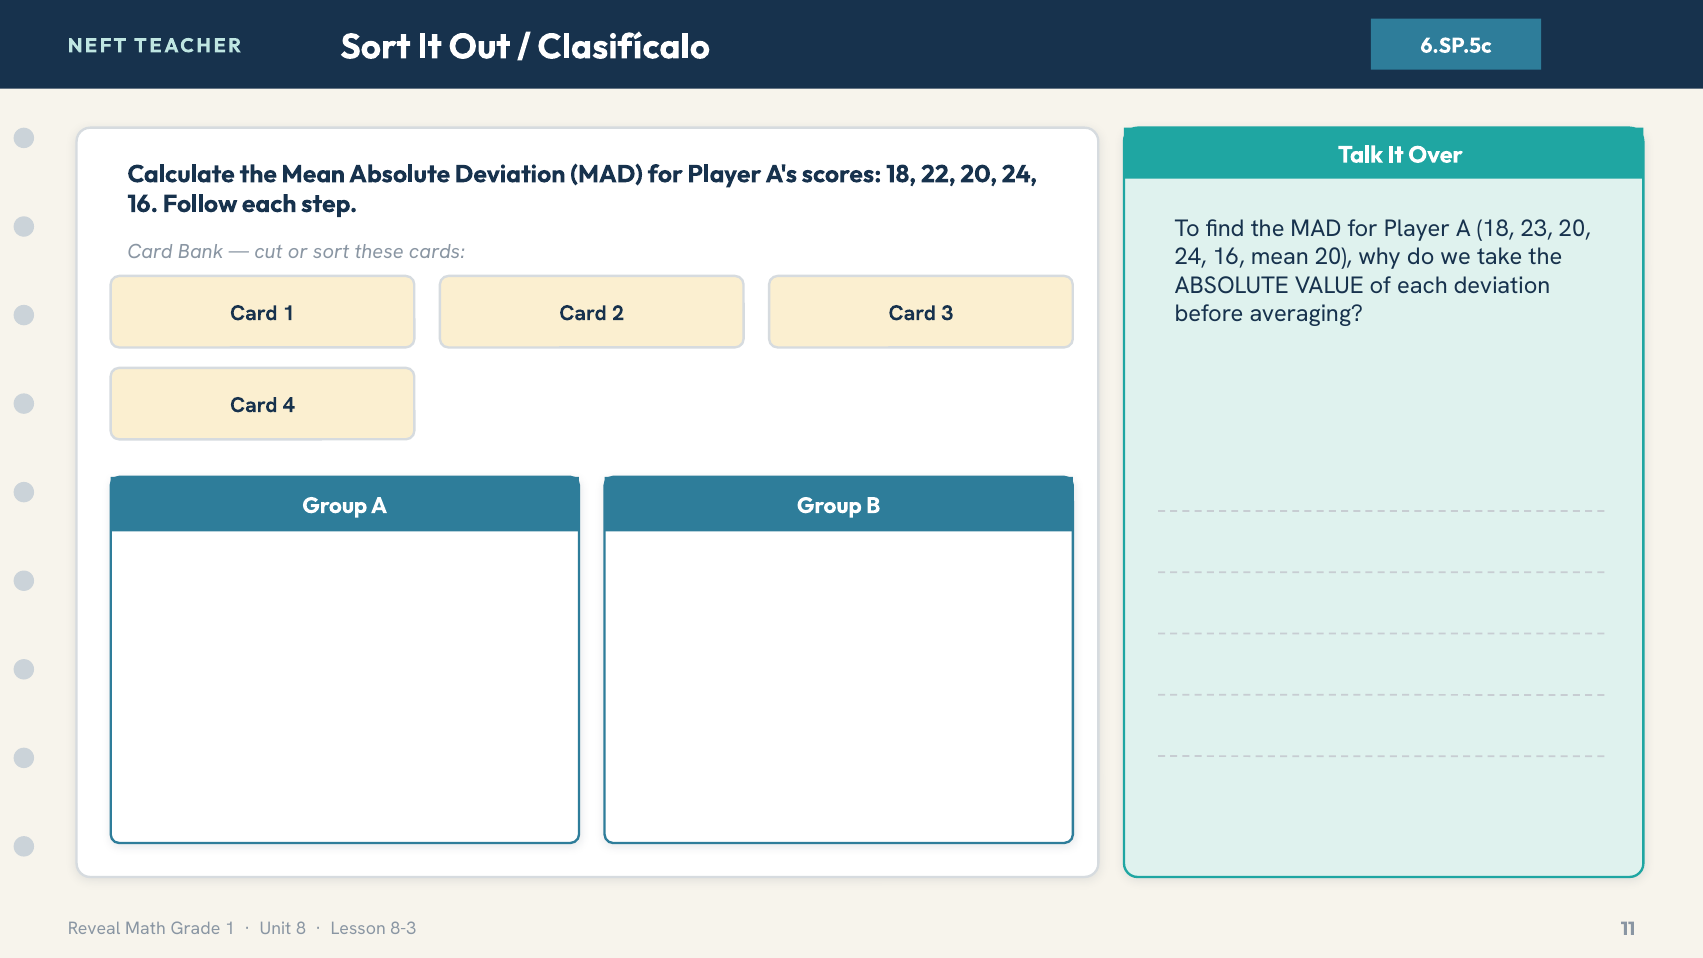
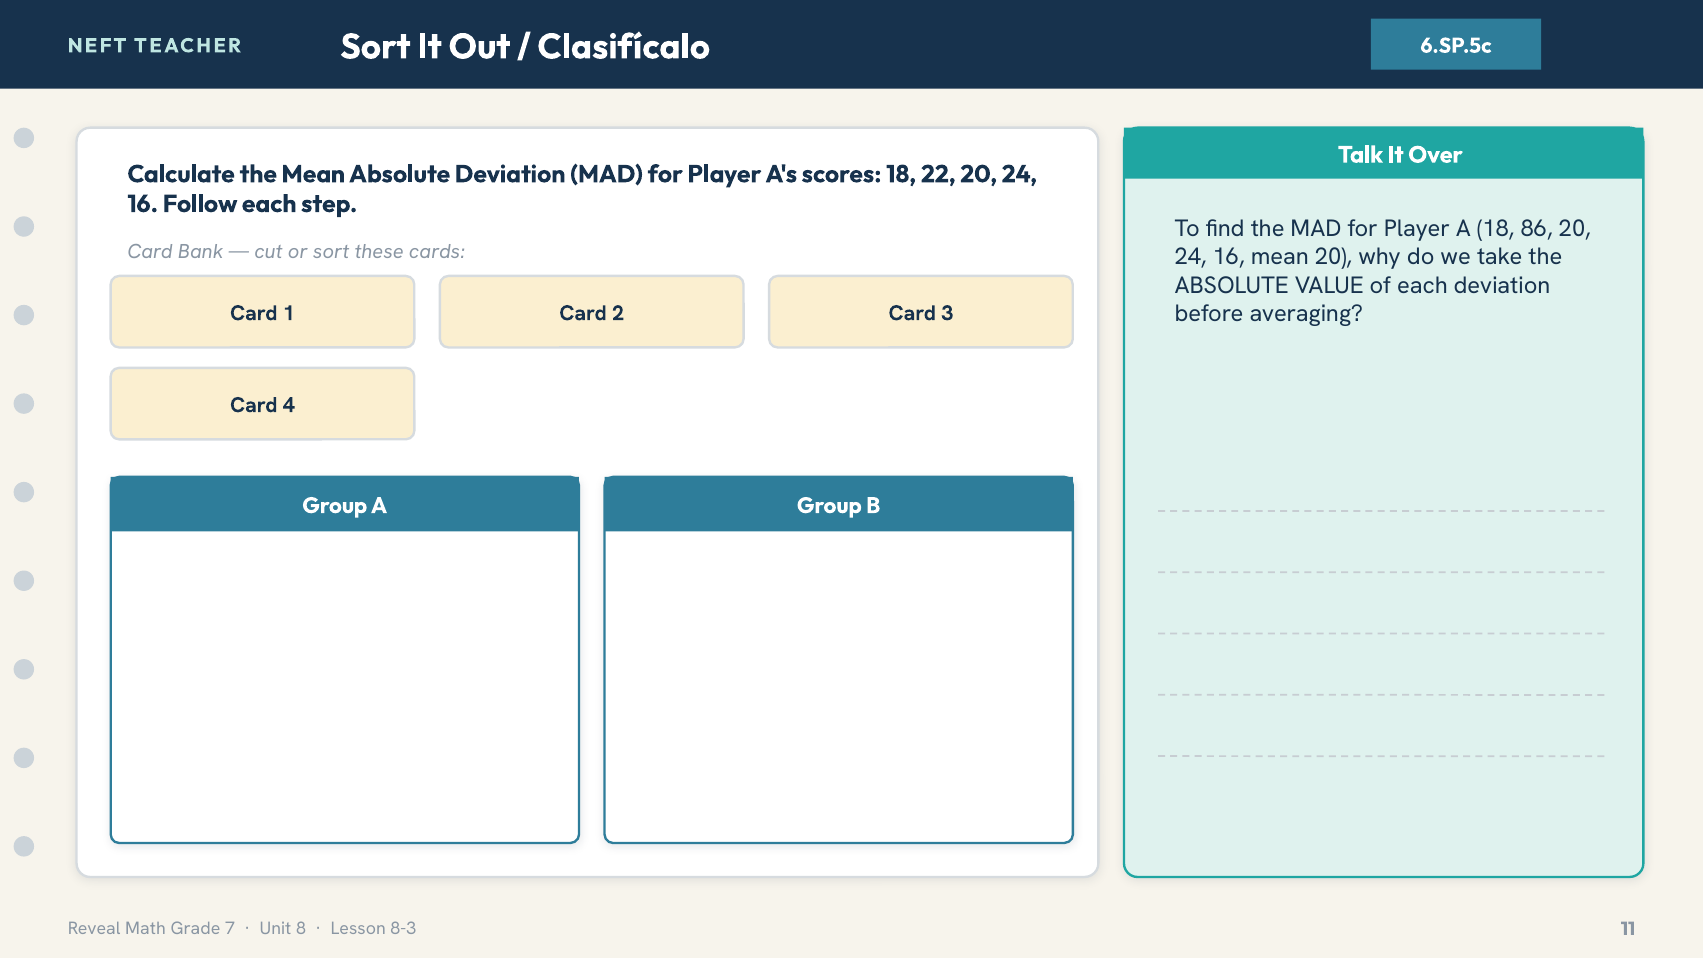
23: 23 -> 86
Grade 1: 1 -> 7
